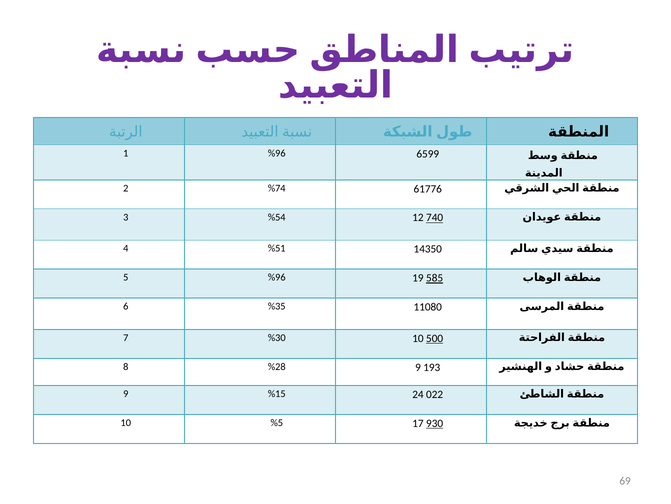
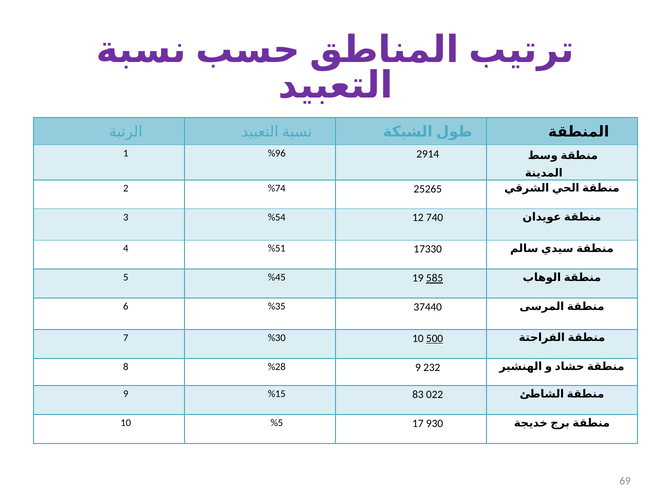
6599: 6599 -> 2914
61776: 61776 -> 25265
740 underline: present -> none
14350: 14350 -> 17330
5 %96: %96 -> %45
11080: 11080 -> 37440
193: 193 -> 232
24: 24 -> 83
930 underline: present -> none
